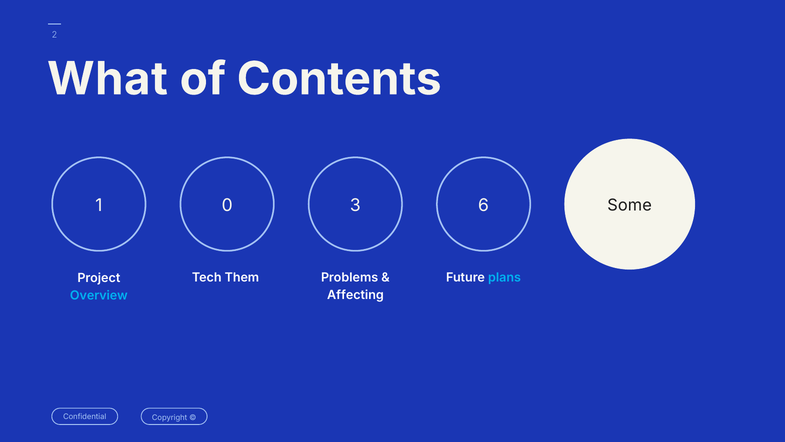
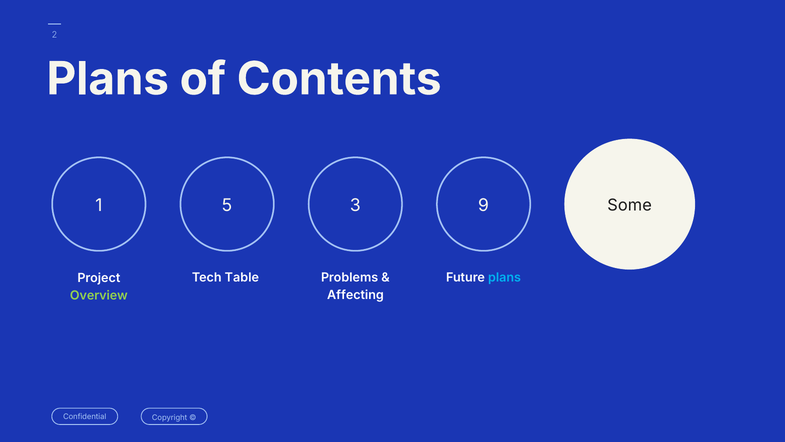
What at (107, 79): What -> Plans
0: 0 -> 5
6: 6 -> 9
Them: Them -> Table
Overview colour: light blue -> light green
